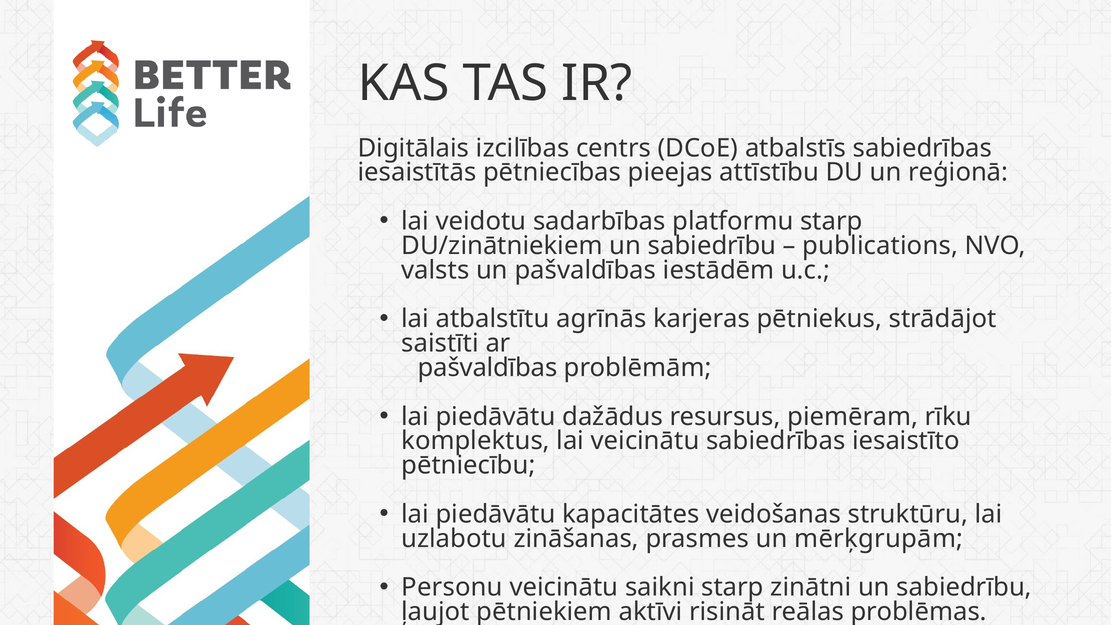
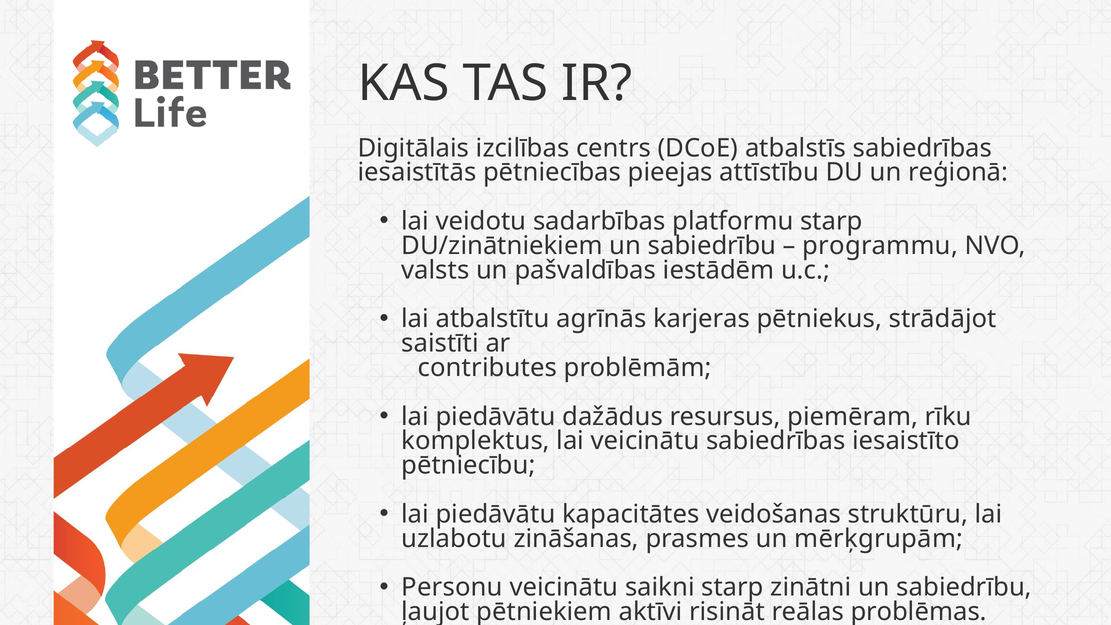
publications: publications -> programmu
pašvaldības at (488, 368): pašvaldības -> contributes
